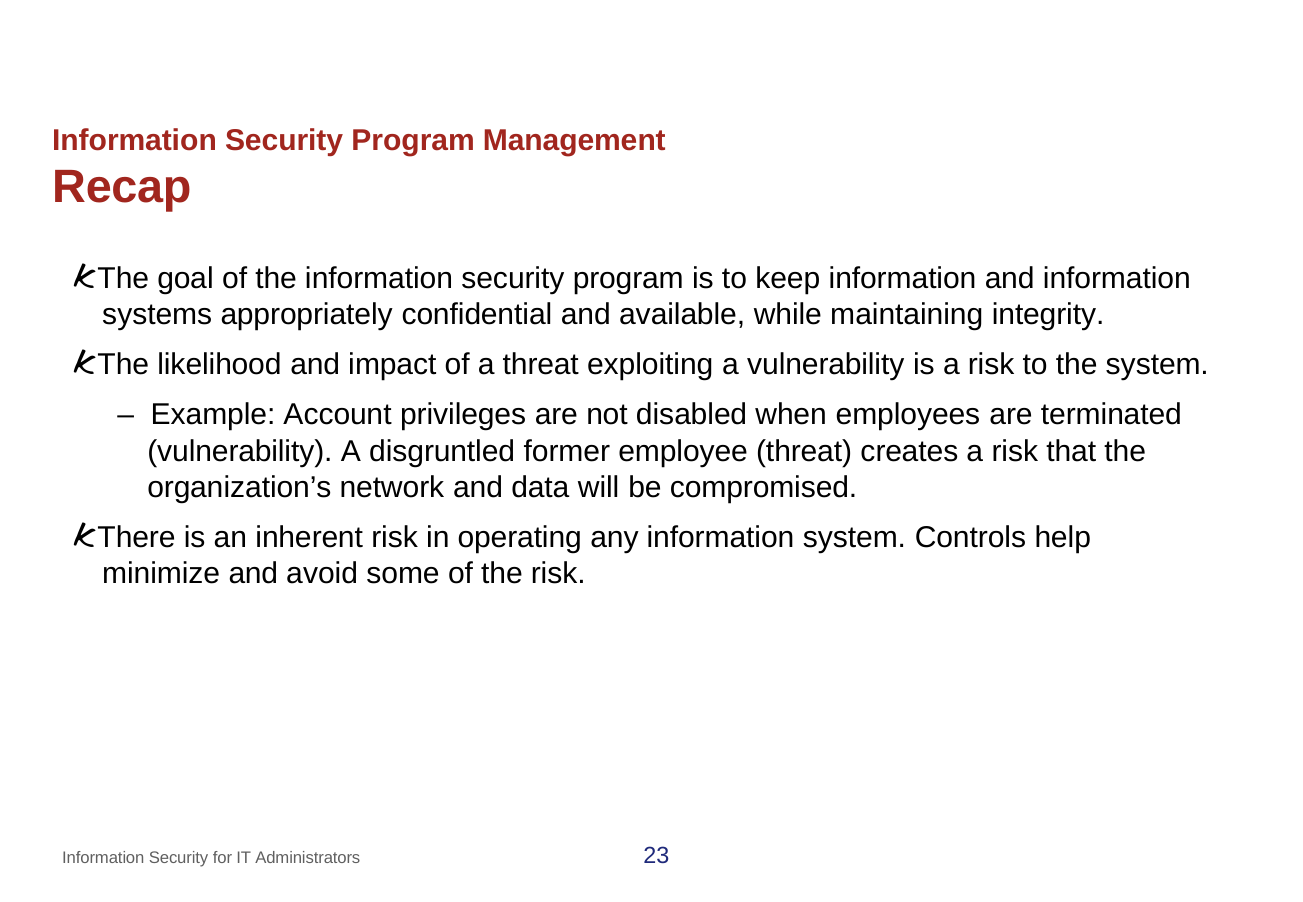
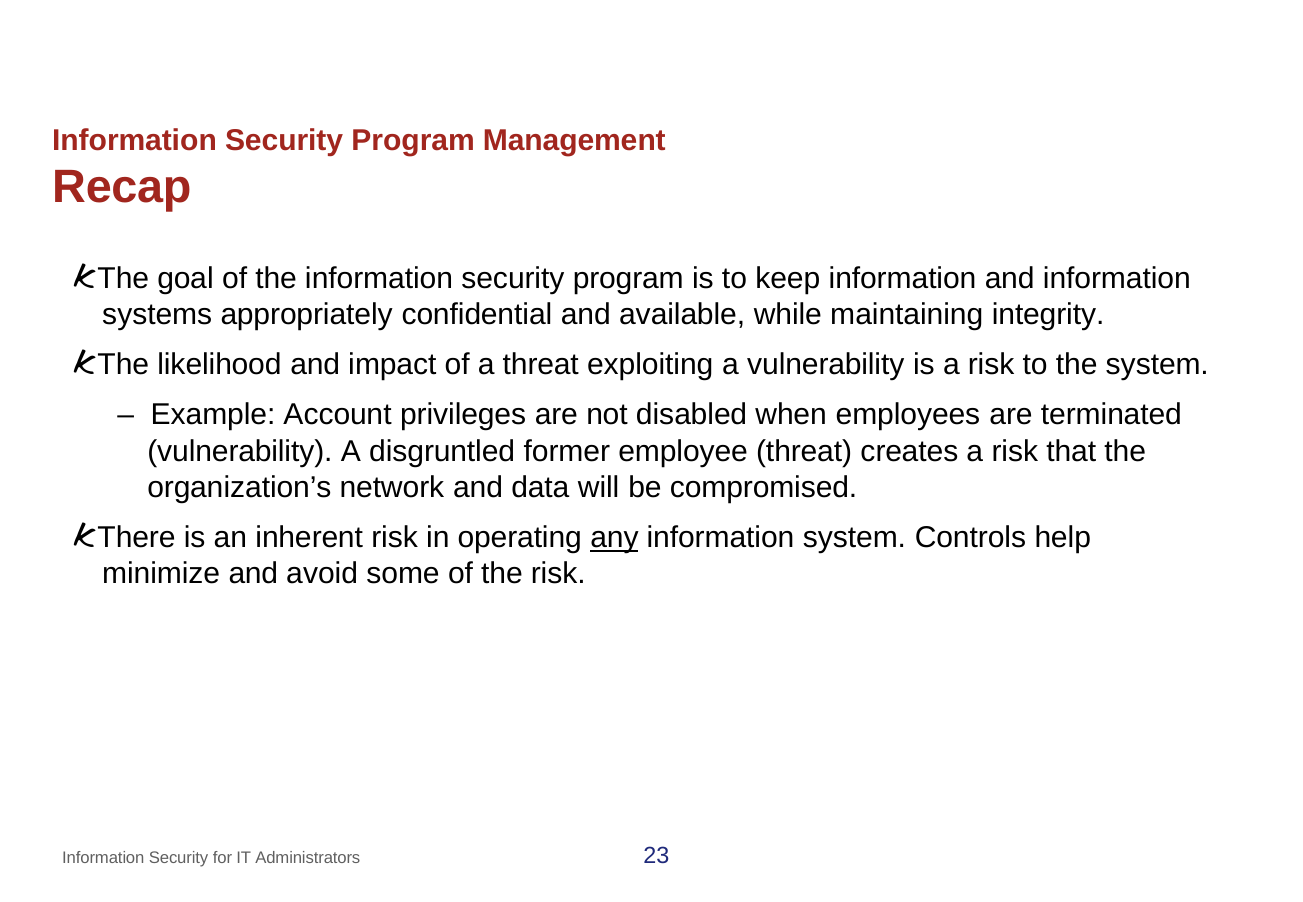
any underline: none -> present
